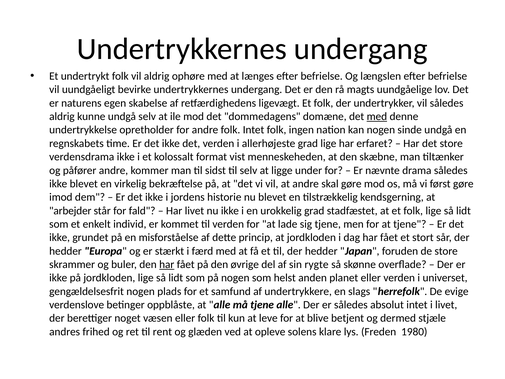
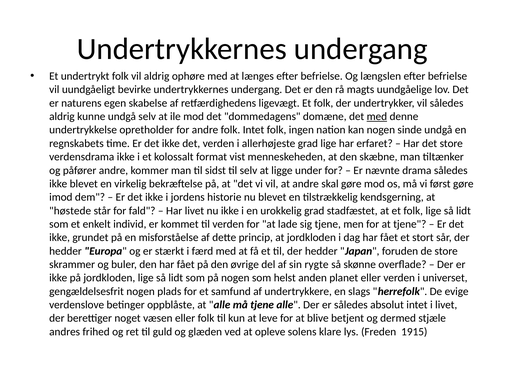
arbejder: arbejder -> høstede
har at (167, 264) underline: present -> none
rent: rent -> guld
1980: 1980 -> 1915
